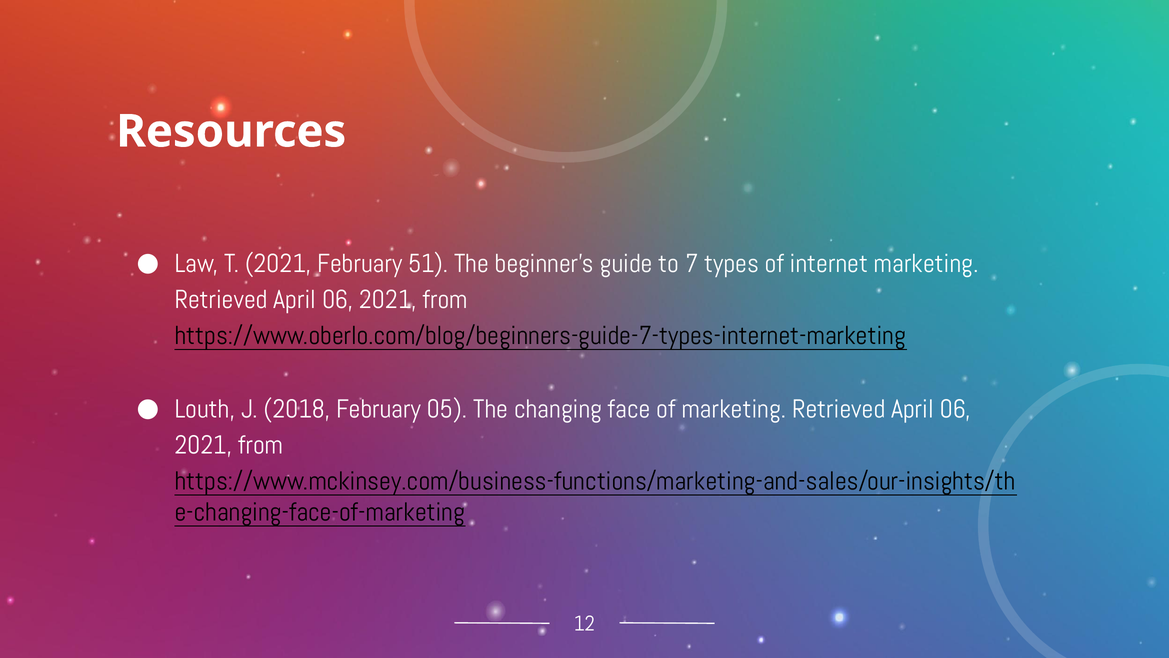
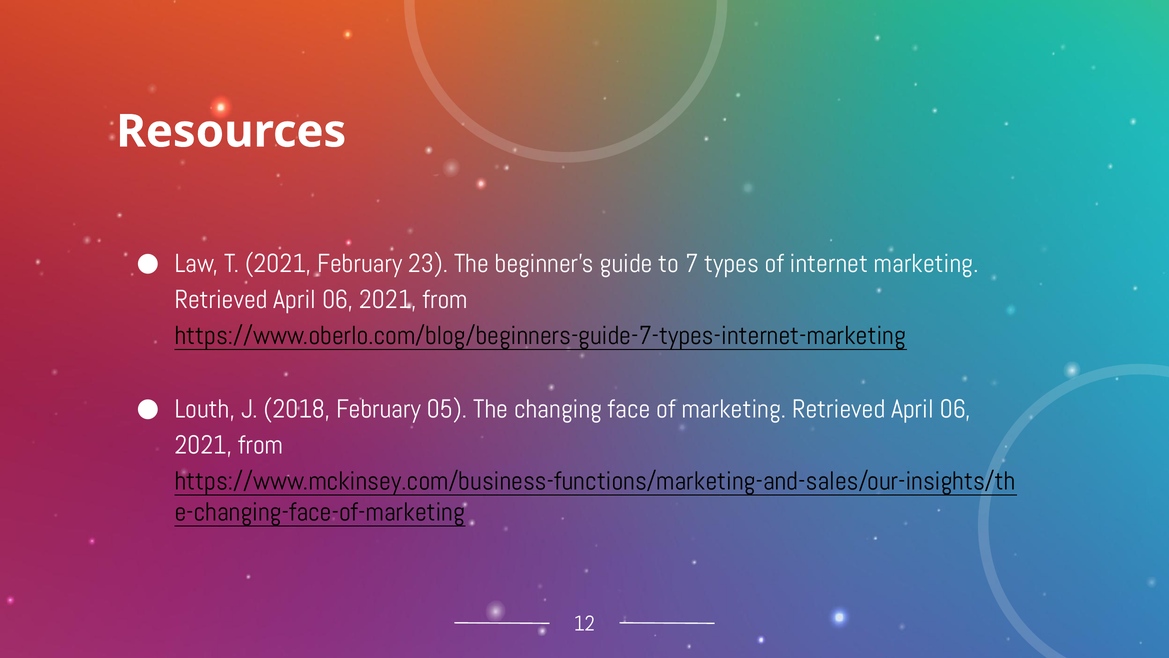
51: 51 -> 23
